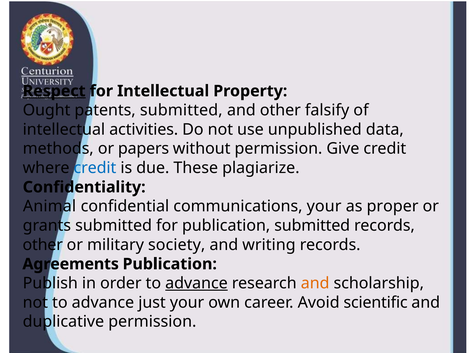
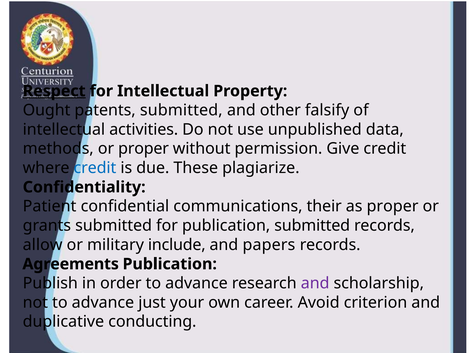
or papers: papers -> proper
Animal: Animal -> Patient
communications your: your -> their
other at (43, 244): other -> allow
society: society -> include
writing: writing -> papers
advance at (196, 283) underline: present -> none
and at (315, 283) colour: orange -> purple
scientific: scientific -> criterion
duplicative permission: permission -> conducting
